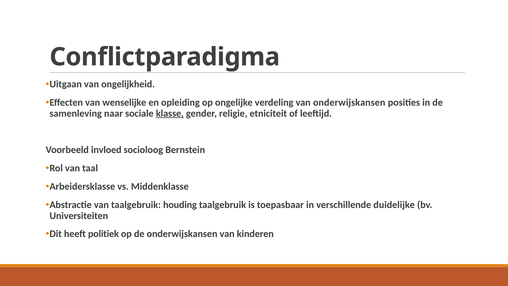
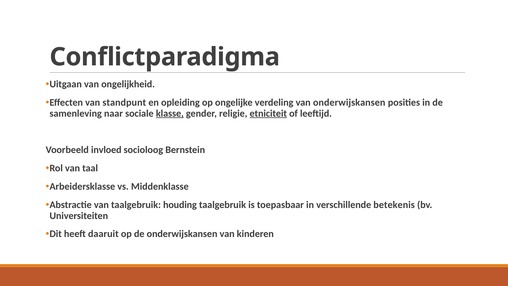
wenselijke: wenselijke -> standpunt
etniciteit underline: none -> present
duidelijke: duidelijke -> betekenis
politiek: politiek -> daaruit
